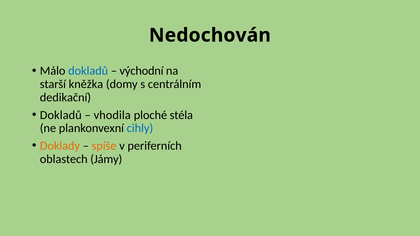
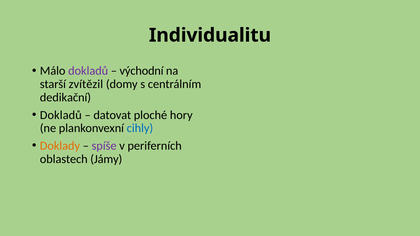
Nedochován: Nedochován -> Individualitu
dokladů at (88, 71) colour: blue -> purple
kněžka: kněžka -> zvítězil
vhodila: vhodila -> datovat
stéla: stéla -> hory
spíše colour: orange -> purple
